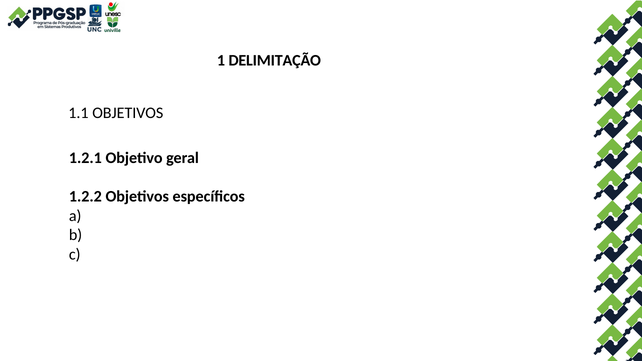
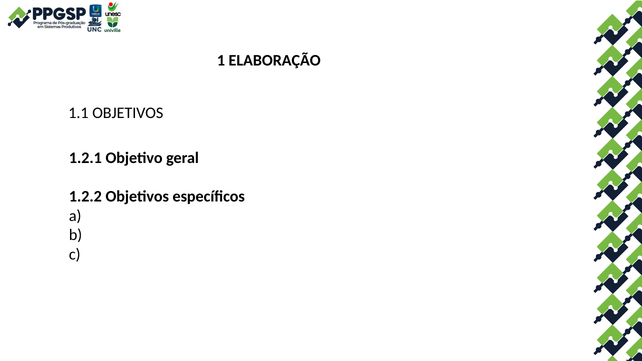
DELIMITAÇÃO: DELIMITAÇÃO -> ELABORAÇÃO
